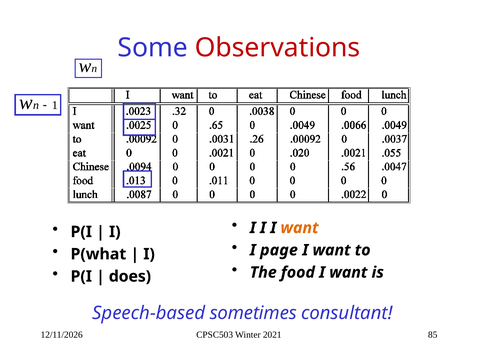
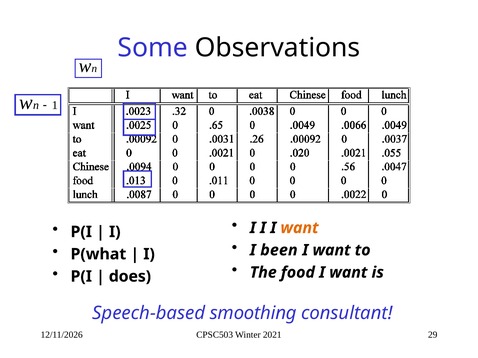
Observations colour: red -> black
page: page -> been
sometimes: sometimes -> smoothing
85: 85 -> 29
